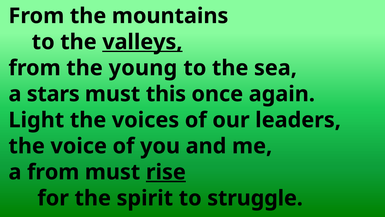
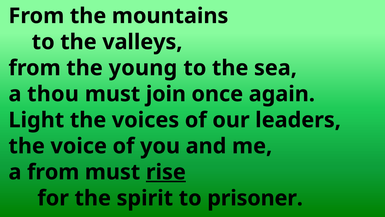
valleys underline: present -> none
stars: stars -> thou
this: this -> join
struggle: struggle -> prisoner
